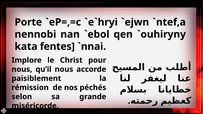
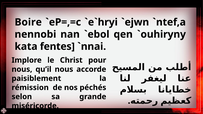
Porte: Porte -> Boire
